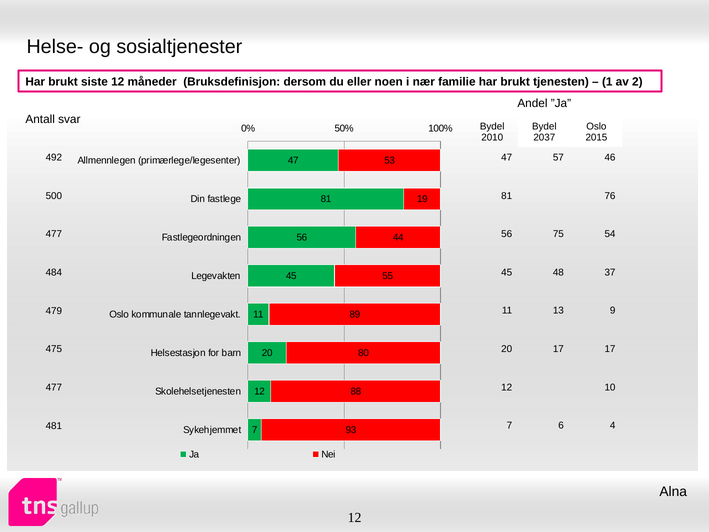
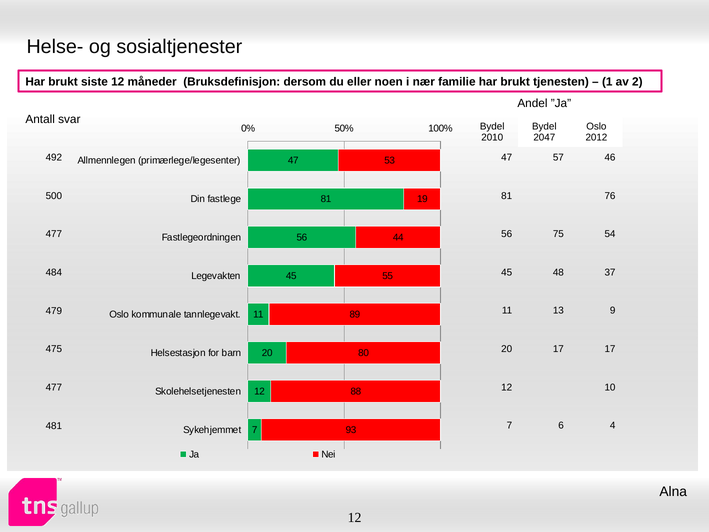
2037: 2037 -> 2047
2015: 2015 -> 2012
